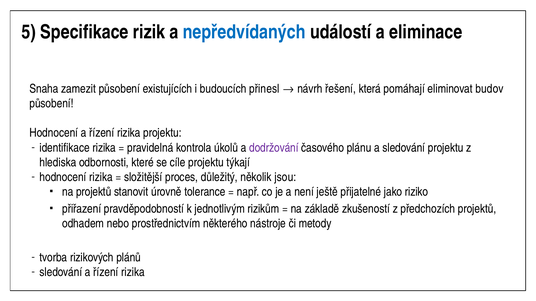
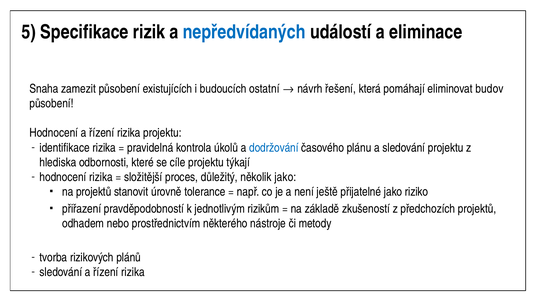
přinesl: přinesl -> ostatní
dodržování colour: purple -> blue
několik jsou: jsou -> jako
